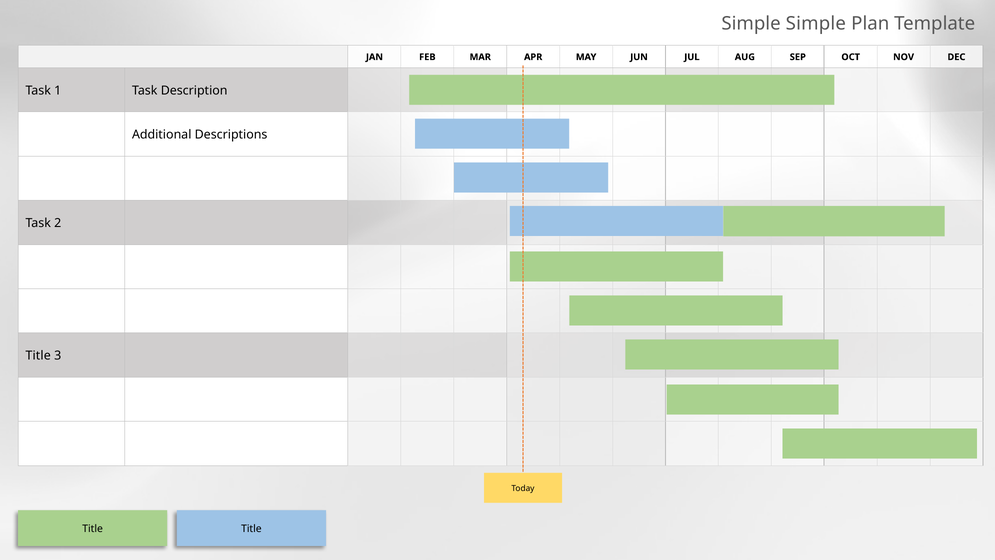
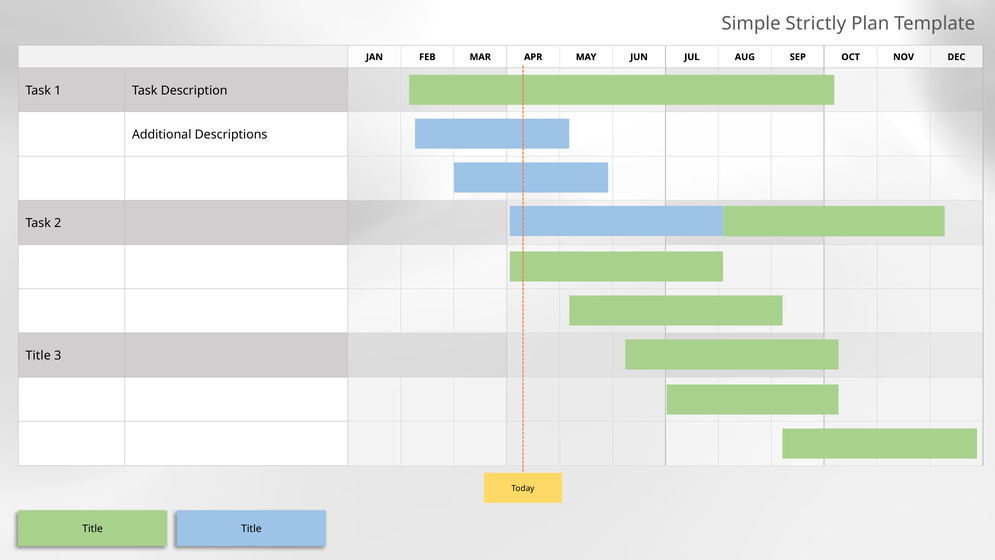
Simple Simple: Simple -> Strictly
